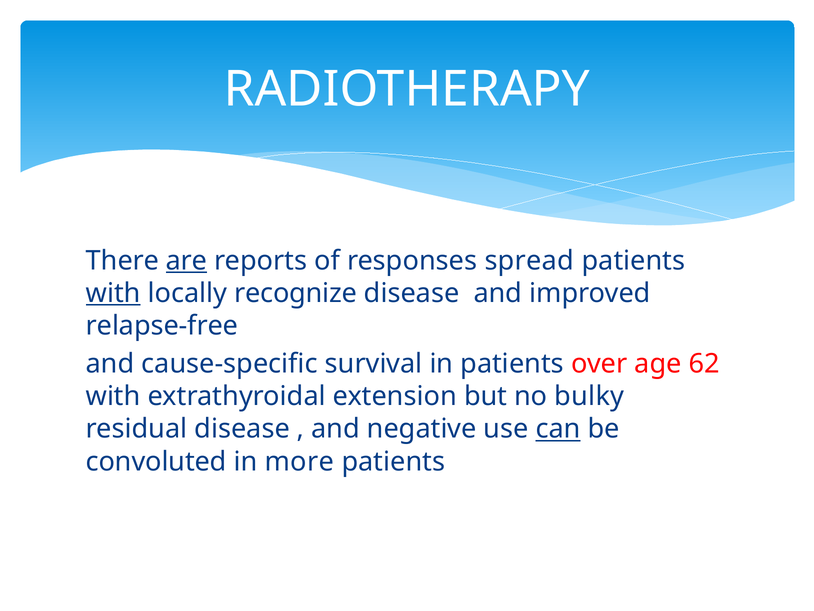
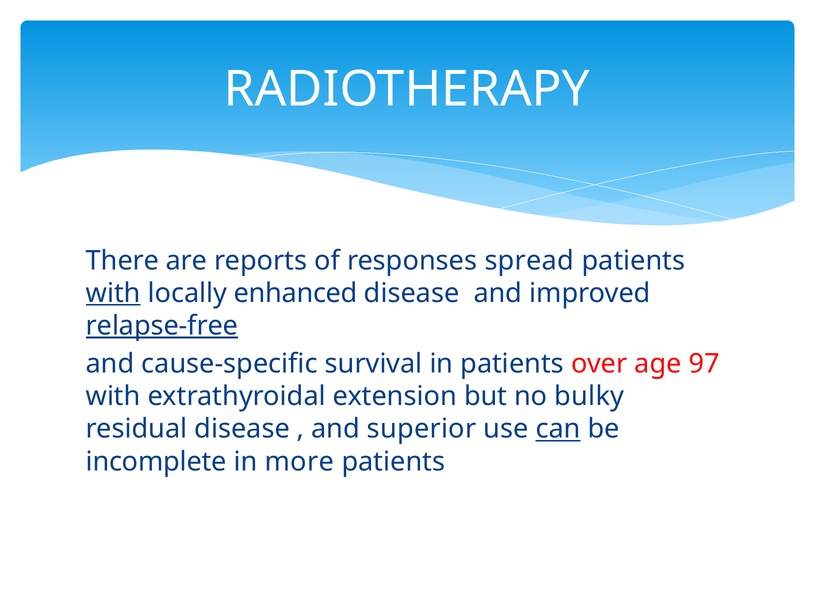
are underline: present -> none
recognize: recognize -> enhanced
relapse-free underline: none -> present
62: 62 -> 97
negative: negative -> superior
convoluted: convoluted -> incomplete
